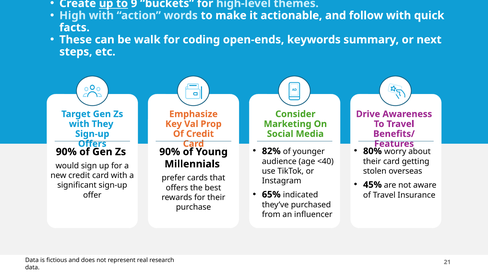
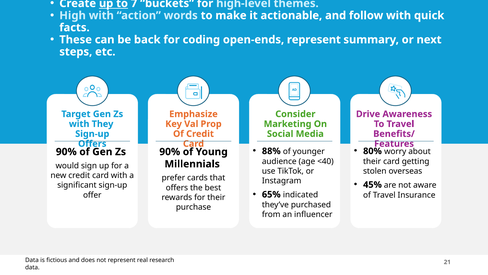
9: 9 -> 7
walk: walk -> back
open-ends keywords: keywords -> represent
82%: 82% -> 88%
